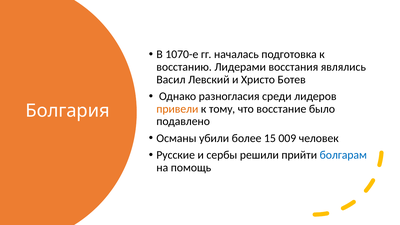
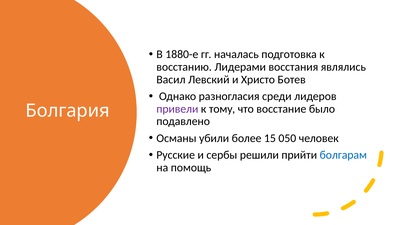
1070-е: 1070-е -> 1880-е
привели colour: orange -> purple
009: 009 -> 050
